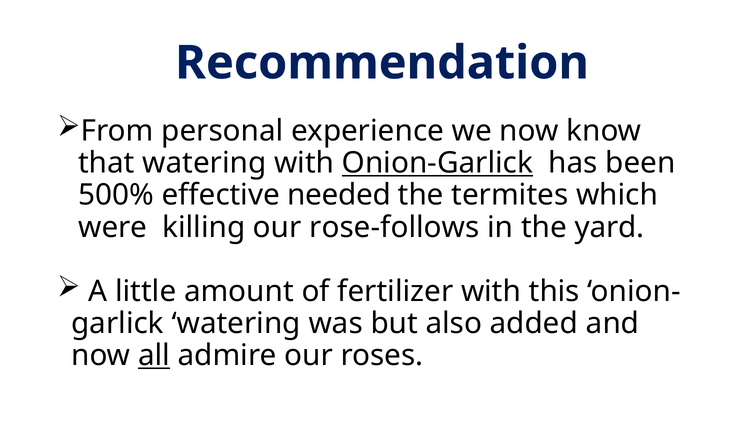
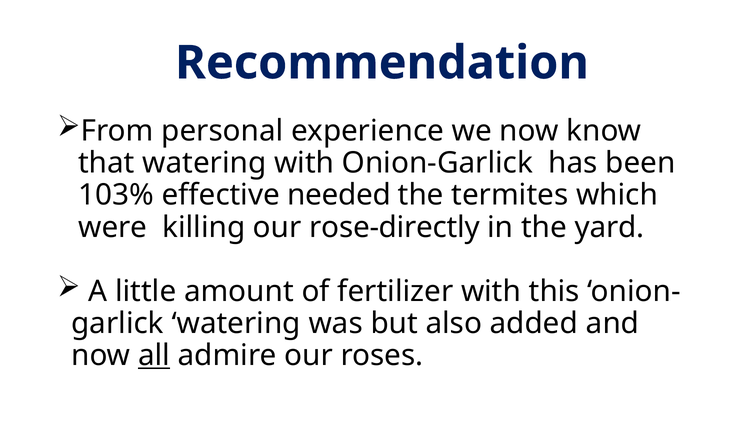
Onion-Garlick underline: present -> none
500%: 500% -> 103%
rose-follows: rose-follows -> rose-directly
